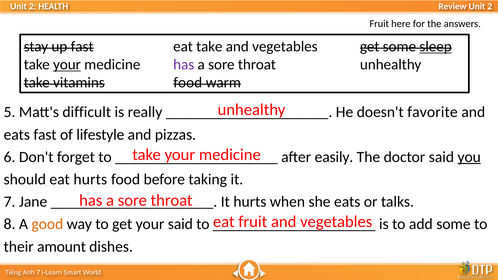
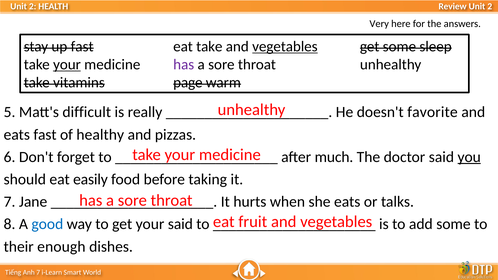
Fruit at (379, 24): Fruit -> Very
vegetables at (285, 47) underline: none -> present
sleep underline: present -> none
vitamins food: food -> page
lifestyle: lifestyle -> healthy
easily: easily -> much
eat hurts: hurts -> easily
good colour: orange -> blue
amount: amount -> enough
